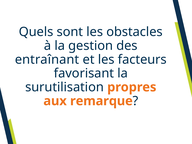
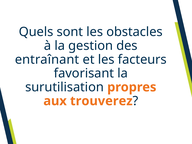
remarque: remarque -> trouverez
